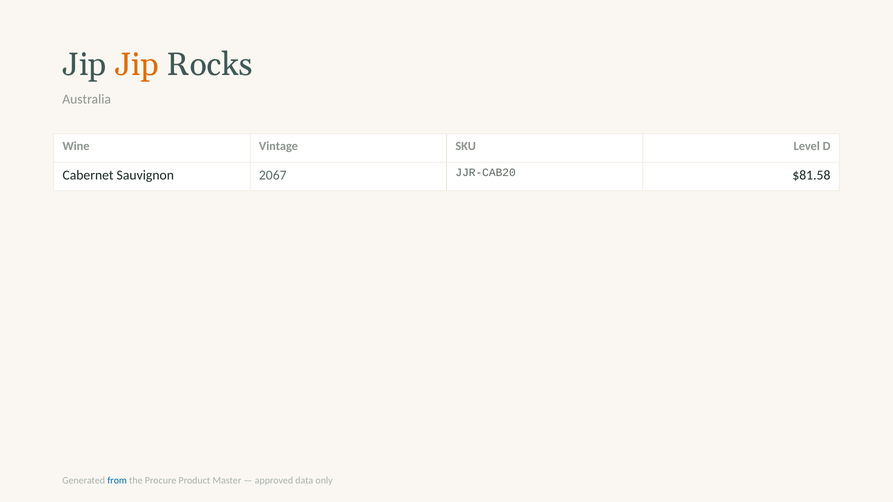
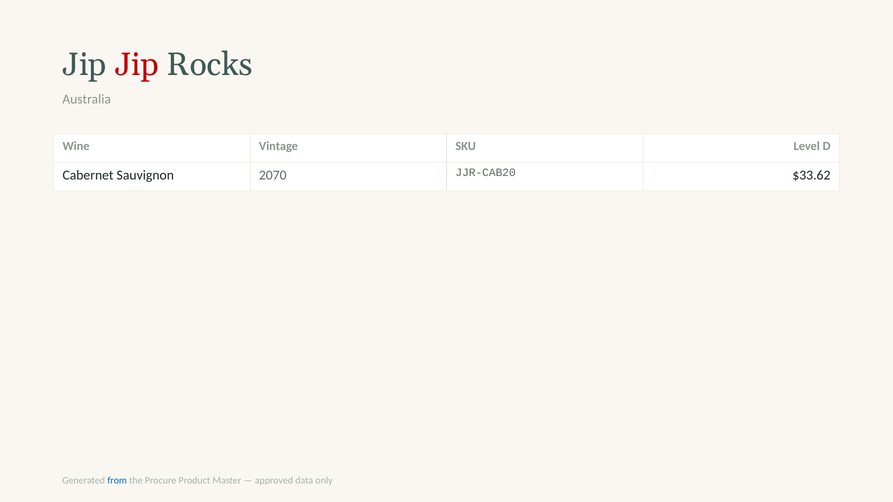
Jip at (137, 65) colour: orange -> red
2067: 2067 -> 2070
$81.58: $81.58 -> $33.62
